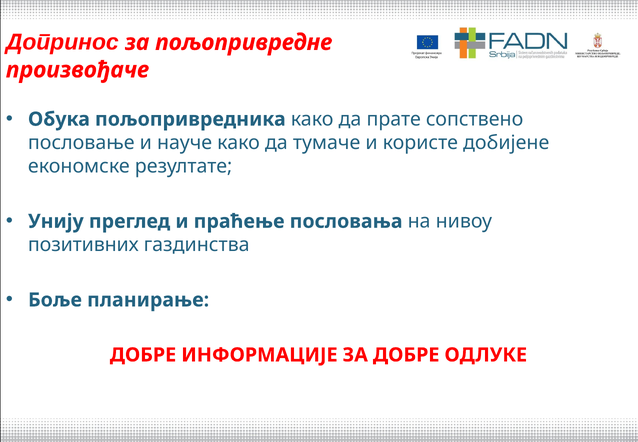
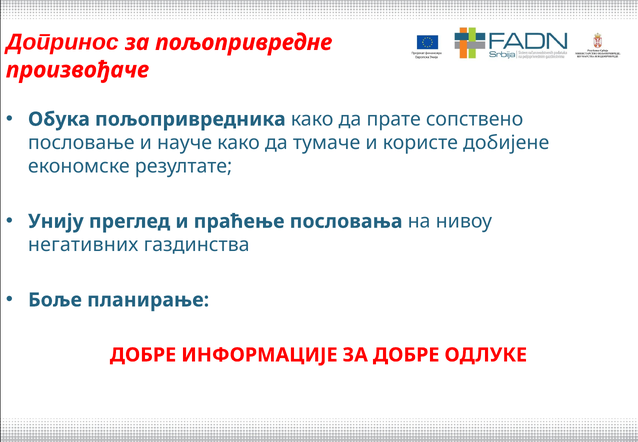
позитивних: позитивних -> негативних
